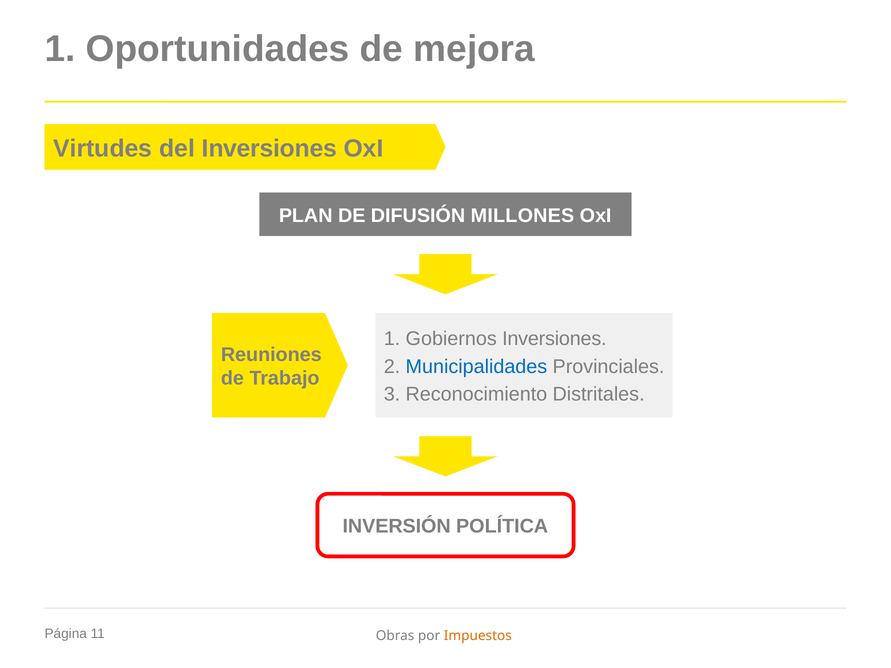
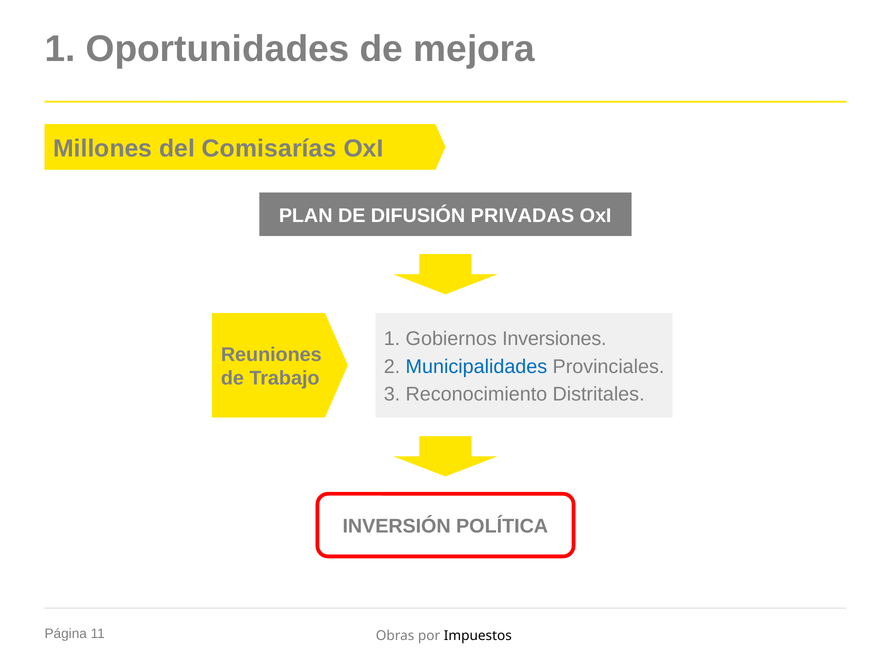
Virtudes: Virtudes -> Millones
del Inversiones: Inversiones -> Comisarías
MILLONES: MILLONES -> PRIVADAS
Impuestos colour: orange -> black
